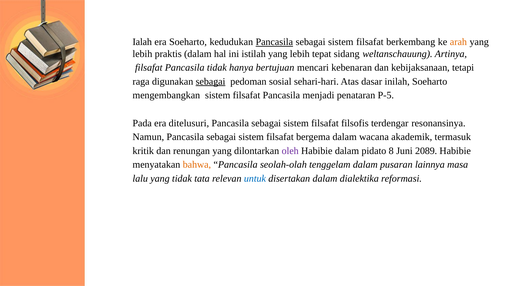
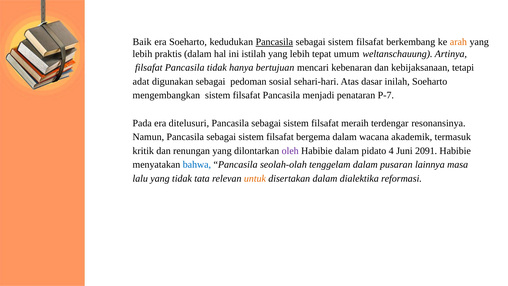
Ialah: Ialah -> Baik
sidang: sidang -> umum
raga: raga -> adat
sebagai at (211, 81) underline: present -> none
P-5: P-5 -> P-7
filsofis: filsofis -> meraih
8: 8 -> 4
2089: 2089 -> 2091
bahwa colour: orange -> blue
untuk colour: blue -> orange
